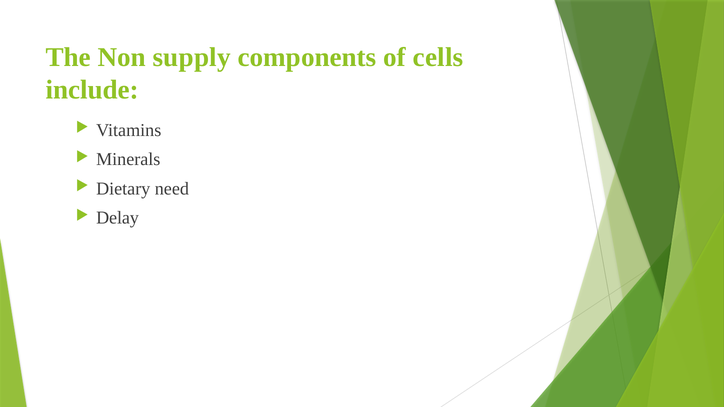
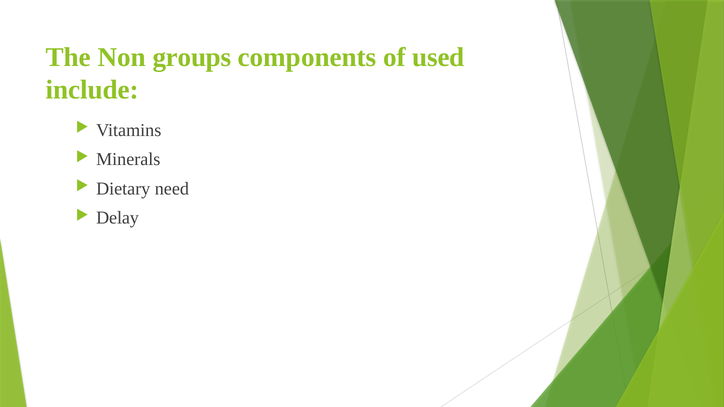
supply: supply -> groups
cells: cells -> used
